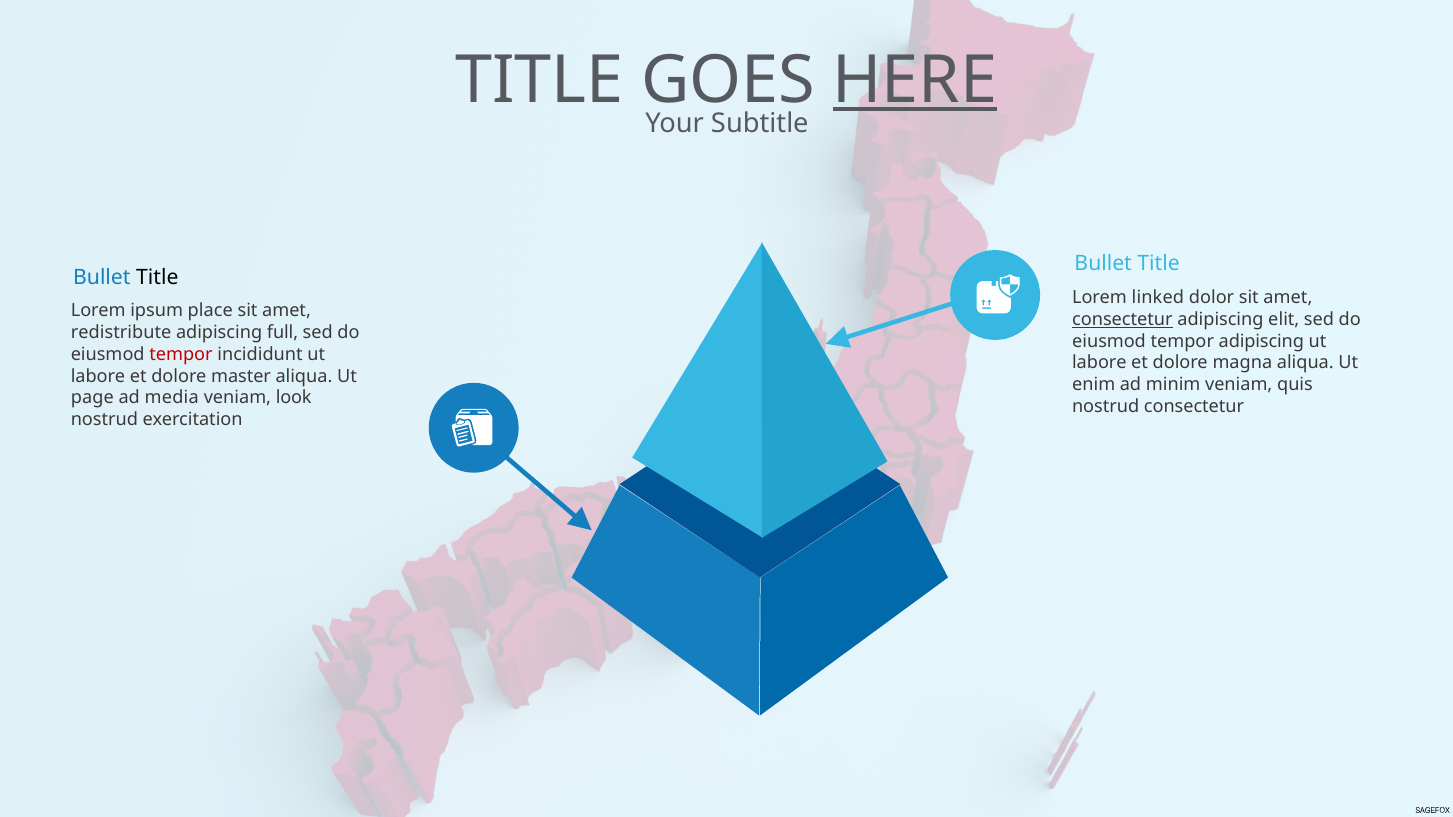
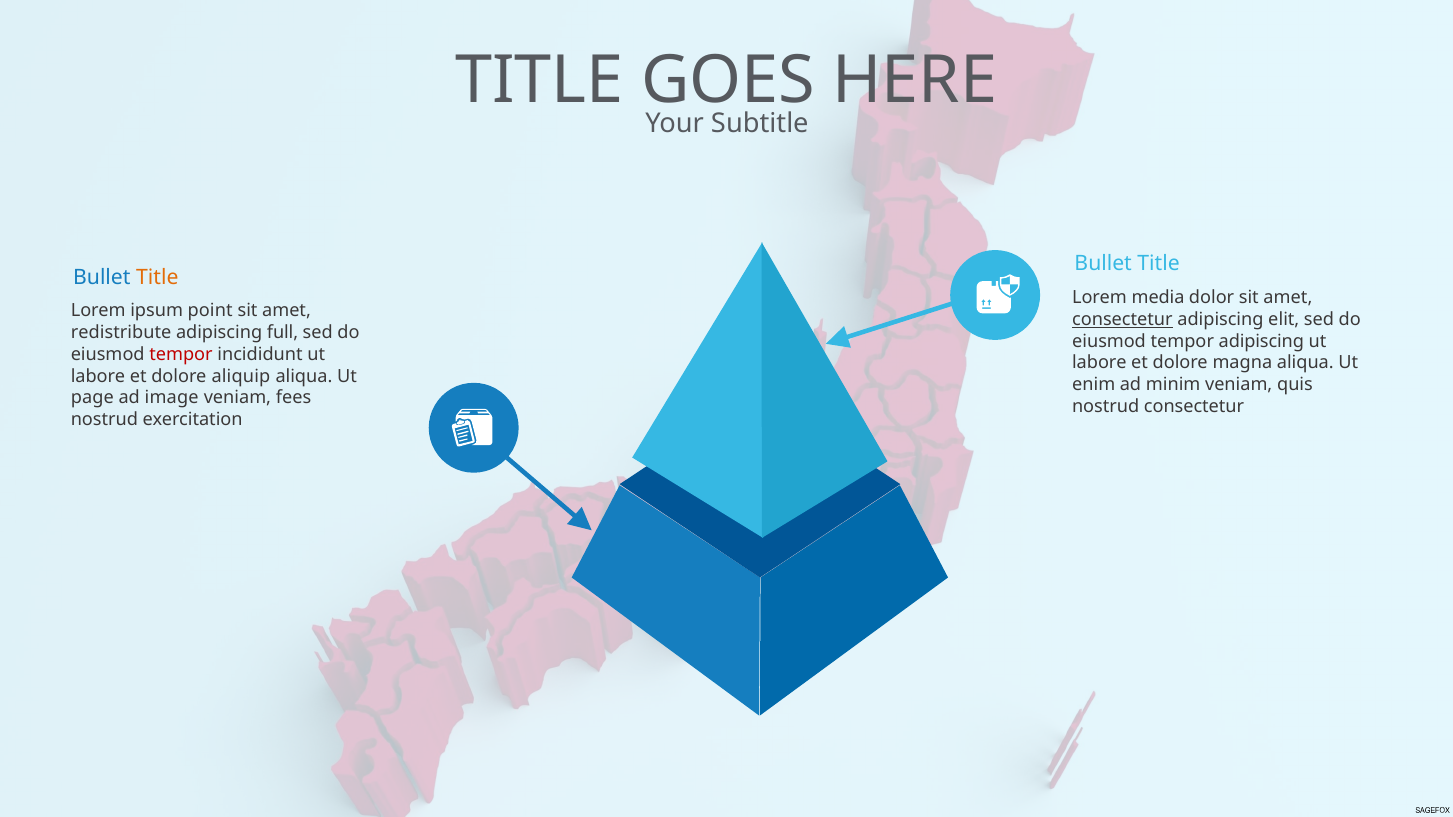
HERE underline: present -> none
Title at (157, 277) colour: black -> orange
linked: linked -> media
place: place -> point
master: master -> aliquip
media: media -> image
look: look -> fees
